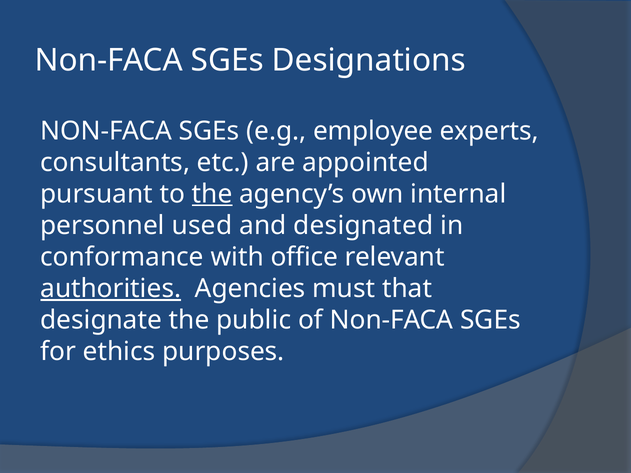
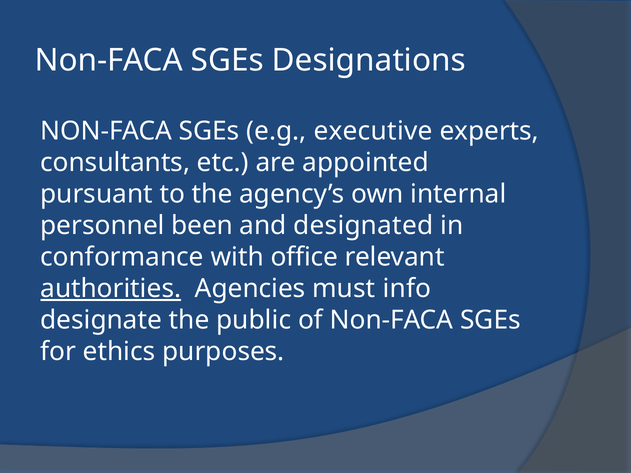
employee: employee -> executive
the at (212, 194) underline: present -> none
used: used -> been
that: that -> info
